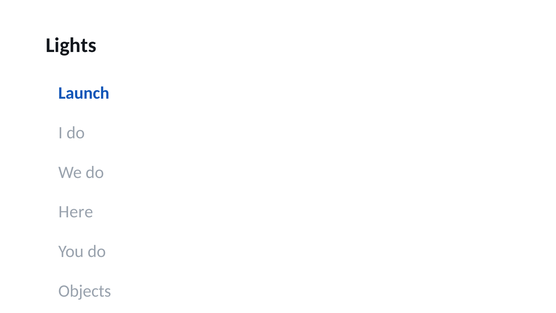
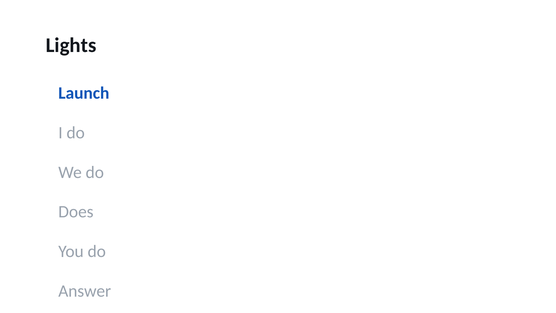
Here: Here -> Does
Objects: Objects -> Answer
